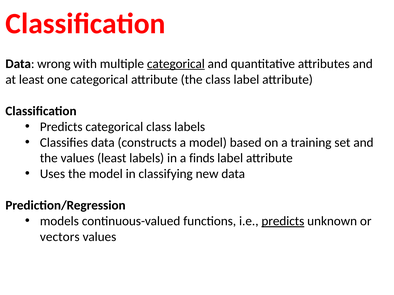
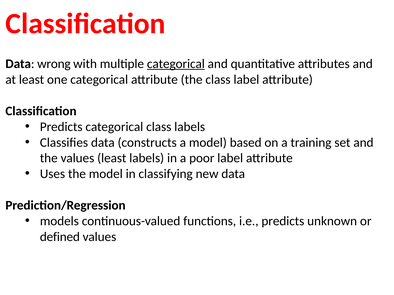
finds: finds -> poor
predicts at (283, 221) underline: present -> none
vectors: vectors -> defined
